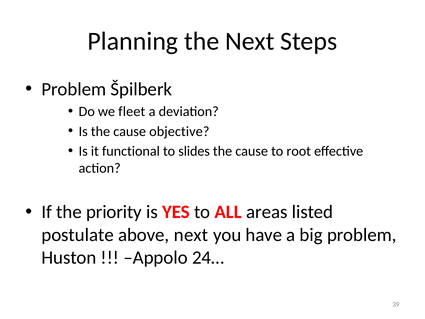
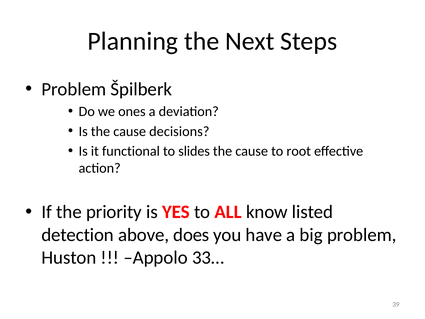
fleet: fleet -> ones
objective: objective -> decisions
areas: areas -> know
postulate: postulate -> detection
above next: next -> does
24…: 24… -> 33…
